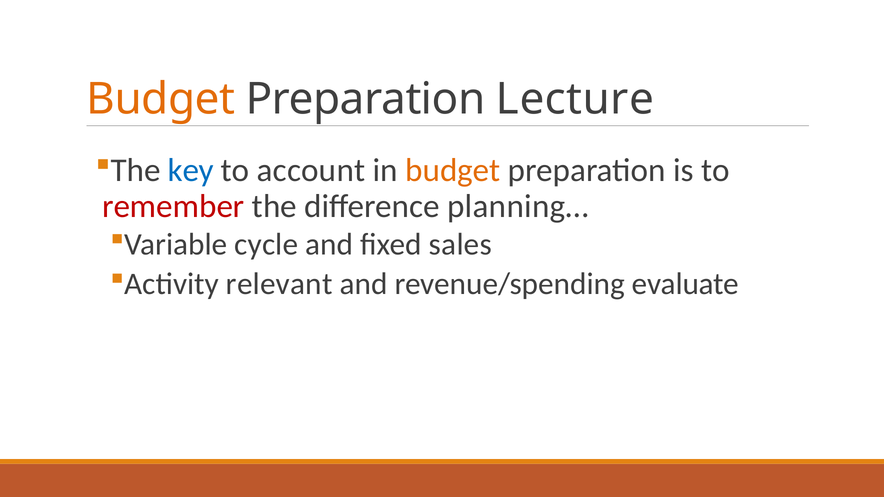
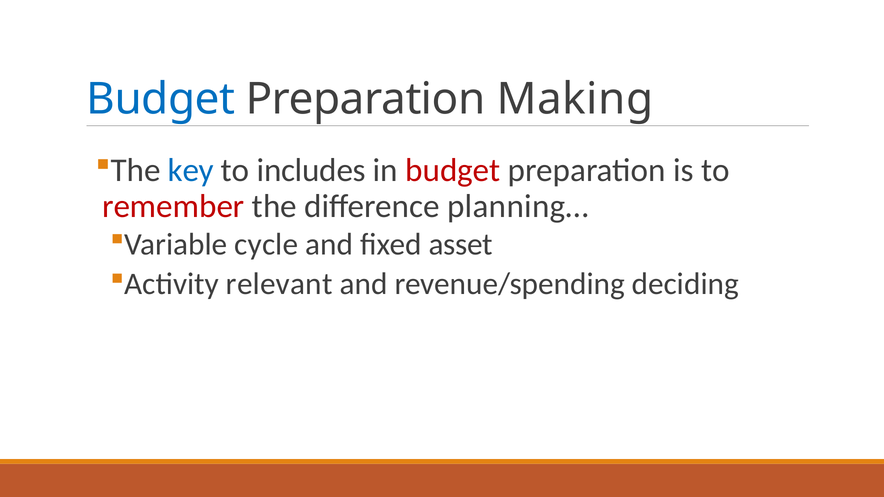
Budget at (161, 99) colour: orange -> blue
Lecture: Lecture -> Making
account: account -> includes
budget at (453, 170) colour: orange -> red
sales: sales -> asset
evaluate: evaluate -> deciding
